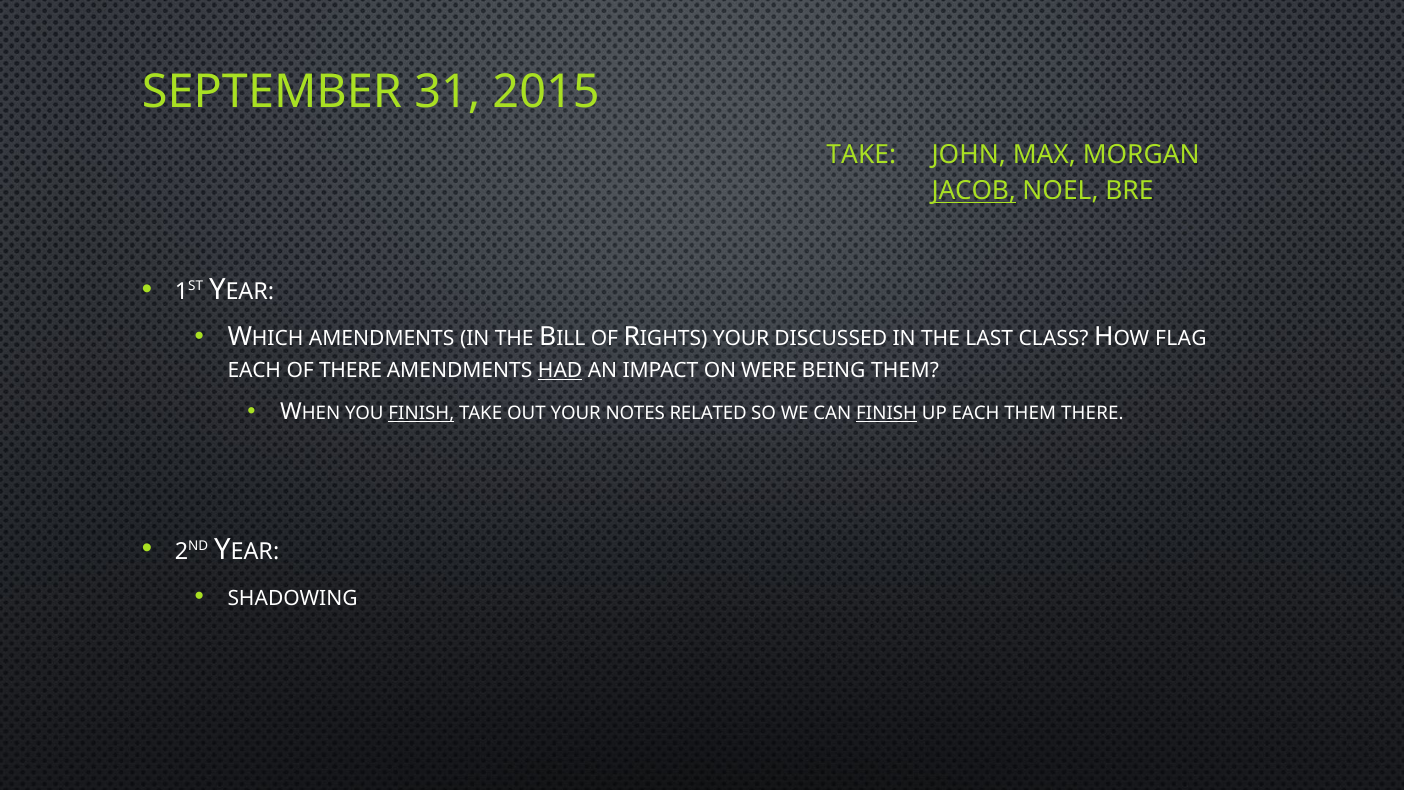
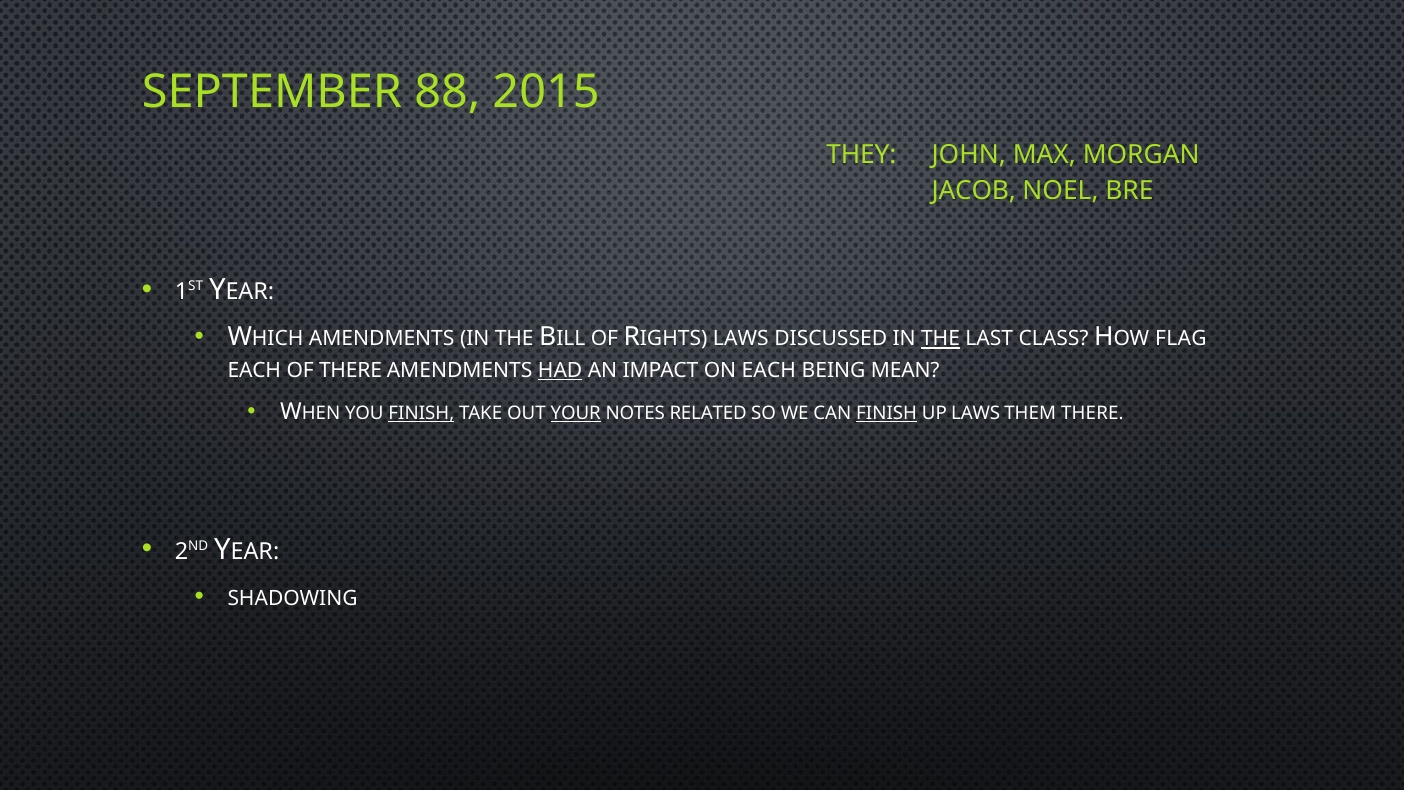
31: 31 -> 88
TAKE at (861, 155): TAKE -> THEY
JACOB underline: present -> none
YOUR at (741, 339): YOUR -> LAWS
THE at (941, 339) underline: none -> present
ON WERE: WERE -> EACH
BEING THEM: THEM -> MEAN
YOUR at (576, 413) underline: none -> present
UP EACH: EACH -> LAWS
